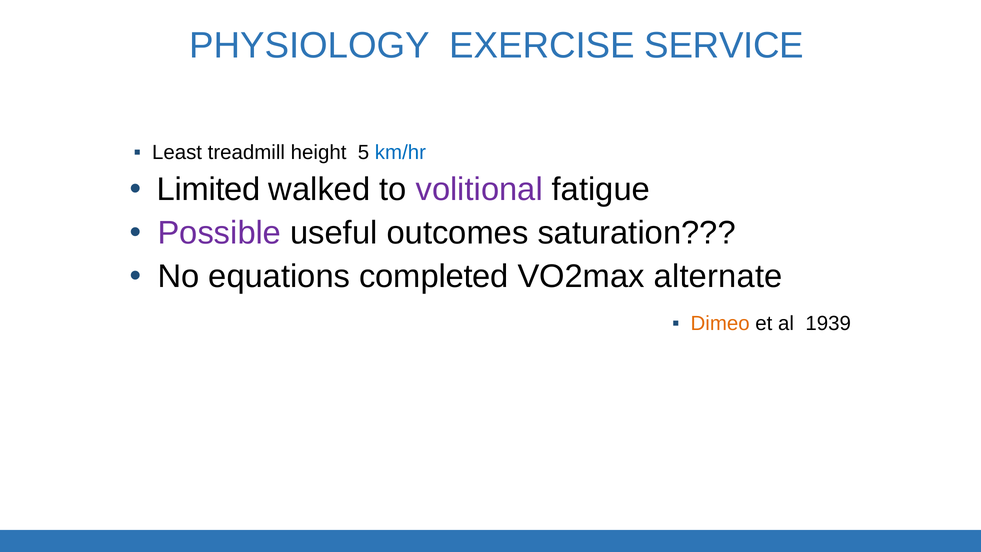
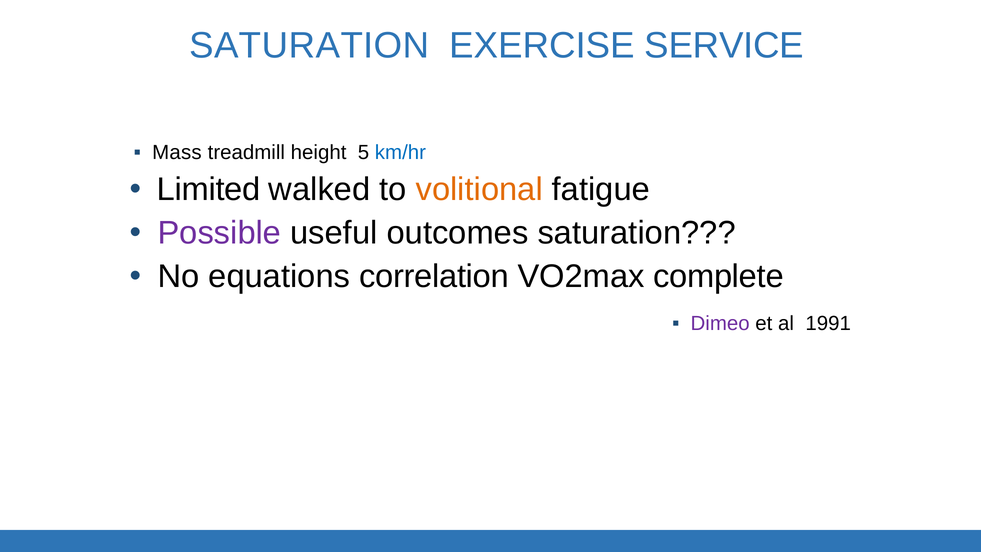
PHYSIOLOGY at (309, 45): PHYSIOLOGY -> SATURATION
Least: Least -> Mass
volitional colour: purple -> orange
completed: completed -> correlation
alternate: alternate -> complete
Dimeo colour: orange -> purple
1939: 1939 -> 1991
